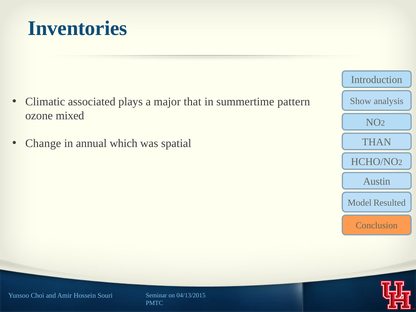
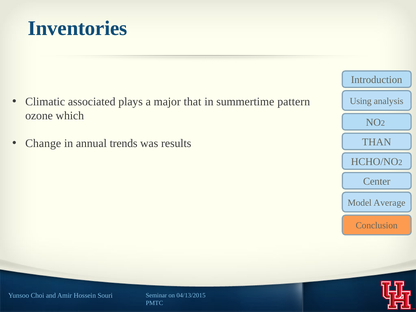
Show: Show -> Using
mixed: mixed -> which
which: which -> trends
spatial: spatial -> results
Austin: Austin -> Center
Resulted: Resulted -> Average
